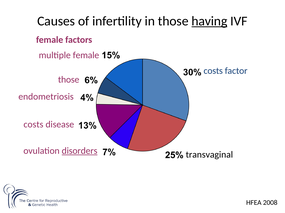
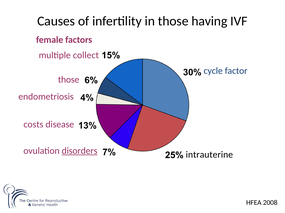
having underline: present -> none
multiple female: female -> collect
costs at (213, 71): costs -> cycle
transvaginal: transvaginal -> intrauterine
